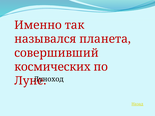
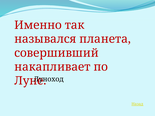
космических: космических -> накапливает
